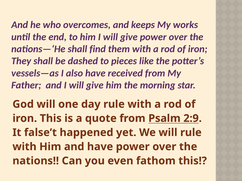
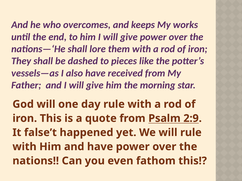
find: find -> lore
